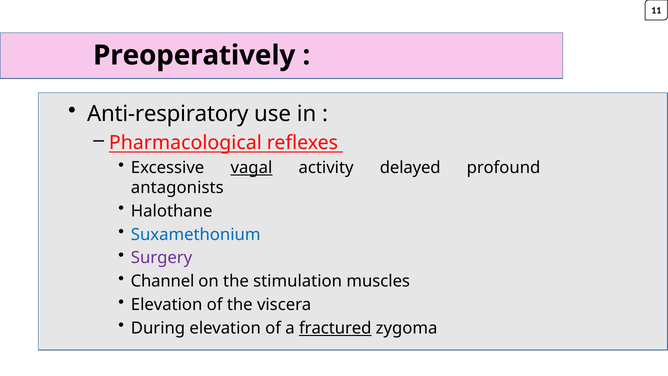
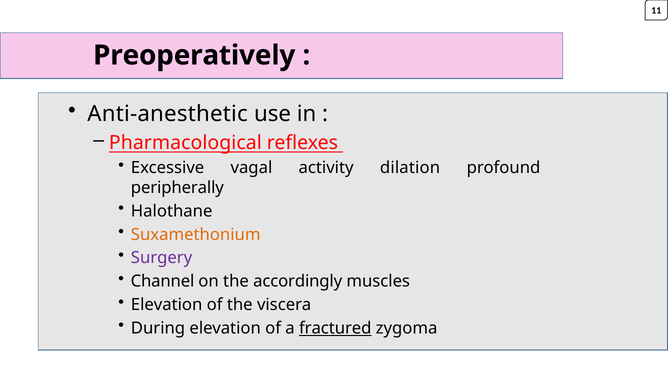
Anti-respiratory: Anti-respiratory -> Anti-anesthetic
vagal underline: present -> none
delayed: delayed -> dilation
antagonists: antagonists -> peripherally
Suxamethonium colour: blue -> orange
stimulation: stimulation -> accordingly
